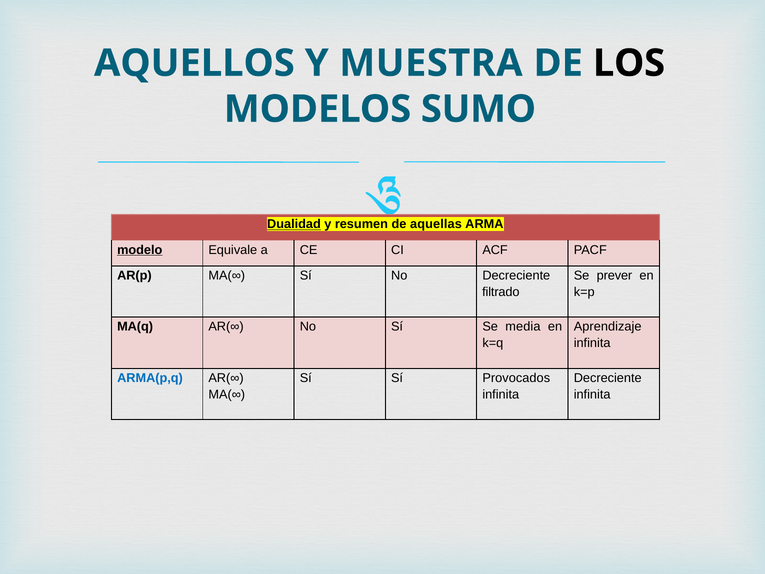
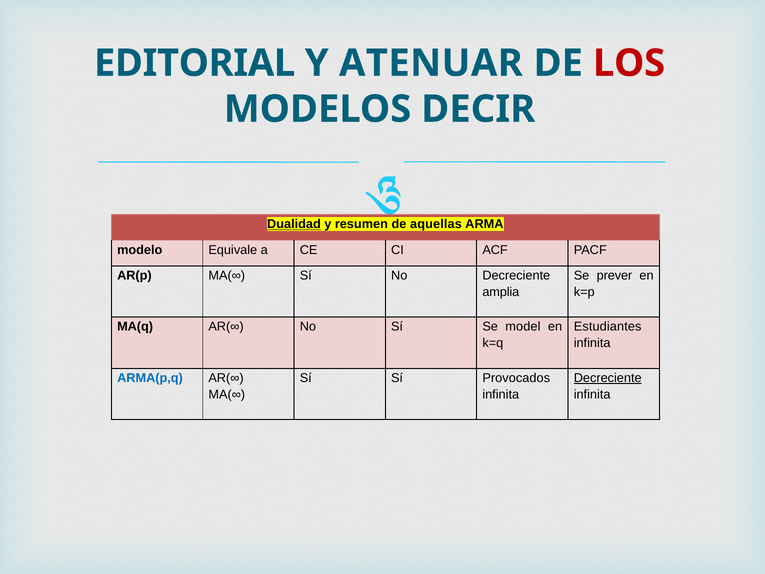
AQUELLOS: AQUELLOS -> EDITORIAL
MUESTRA: MUESTRA -> ATENUAR
LOS colour: black -> red
SUMO: SUMO -> DECIR
modelo underline: present -> none
filtrado: filtrado -> amplia
media: media -> model
Aprendizaje: Aprendizaje -> Estudiantes
Decreciente at (608, 378) underline: none -> present
